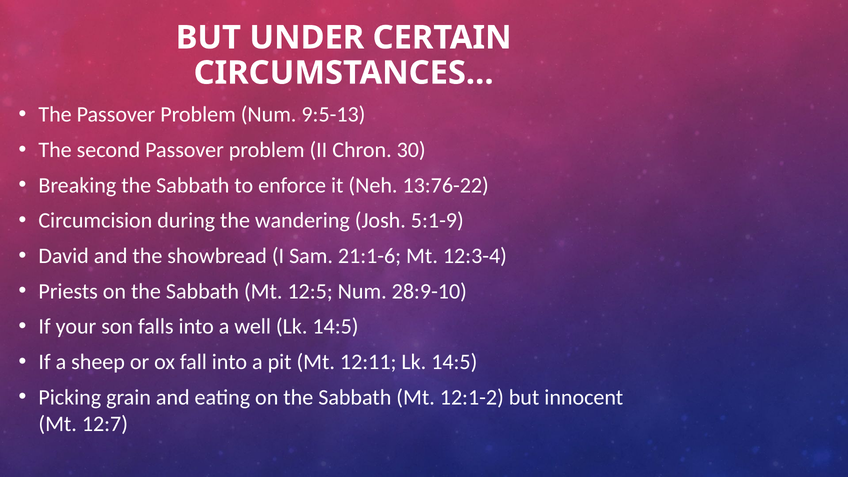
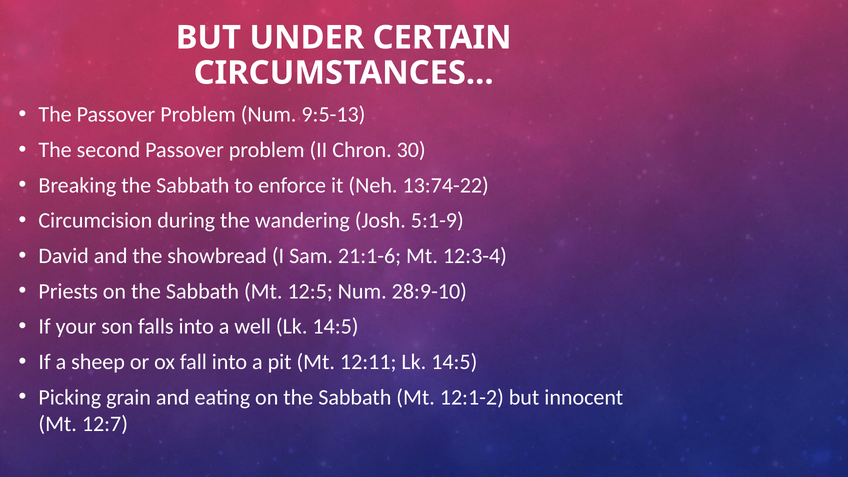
13:76-22: 13:76-22 -> 13:74-22
